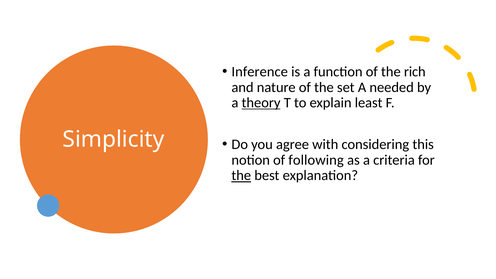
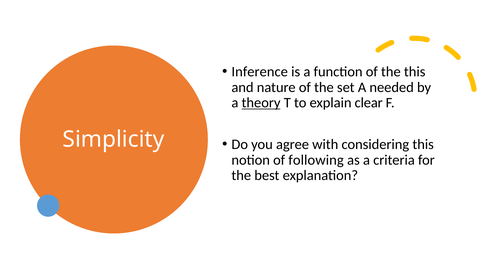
the rich: rich -> this
least: least -> clear
the at (241, 176) underline: present -> none
